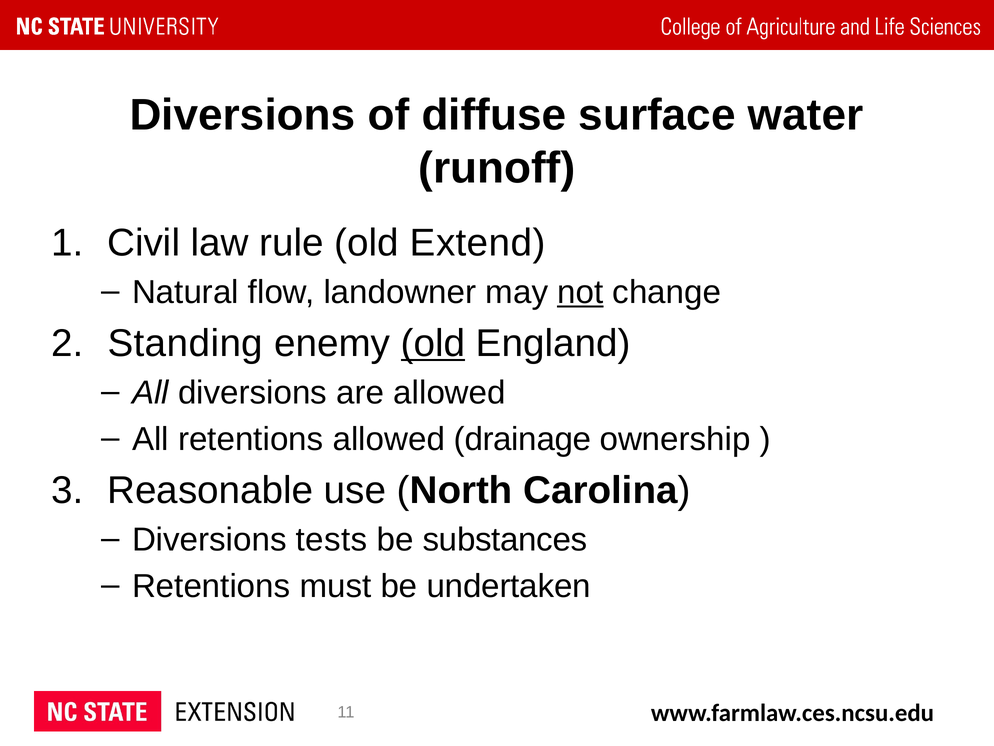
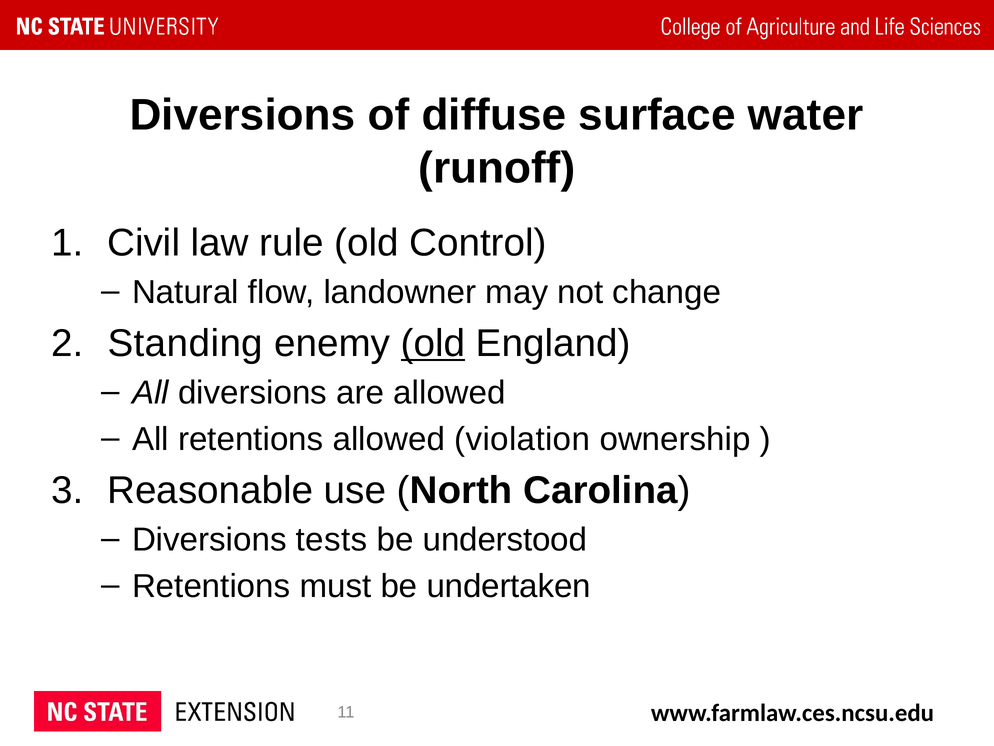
Extend: Extend -> Control
not underline: present -> none
drainage: drainage -> violation
substances: substances -> understood
